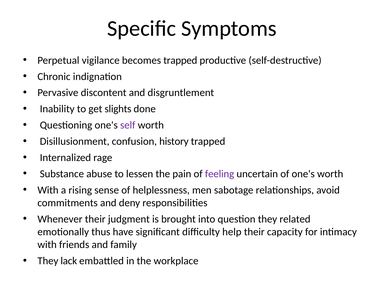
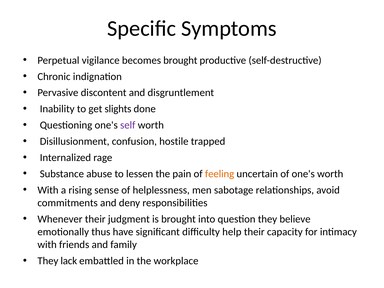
becomes trapped: trapped -> brought
history: history -> hostile
feeling colour: purple -> orange
related: related -> believe
